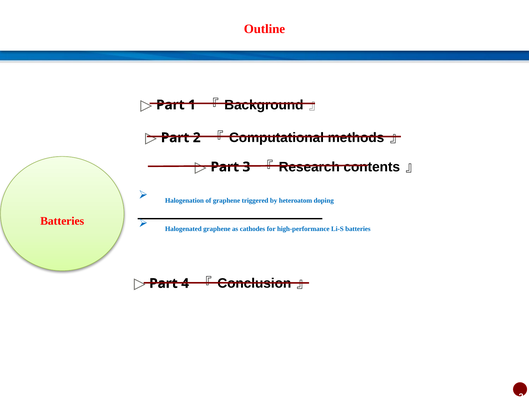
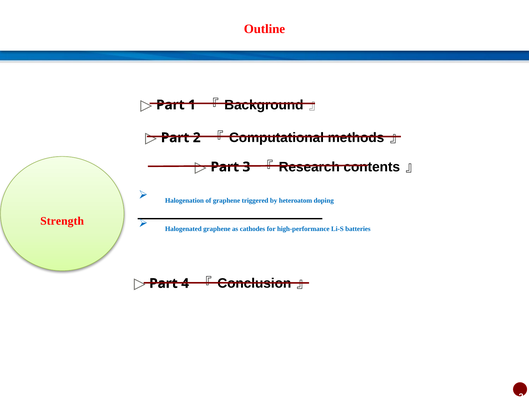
Batteries at (62, 221): Batteries -> Strength
